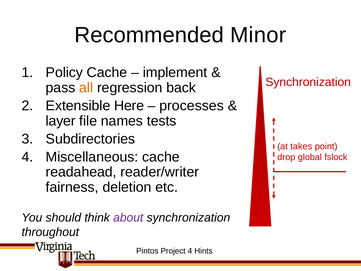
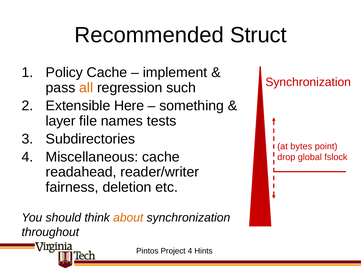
Minor: Minor -> Struct
back: back -> such
processes: processes -> something
takes: takes -> bytes
about colour: purple -> orange
